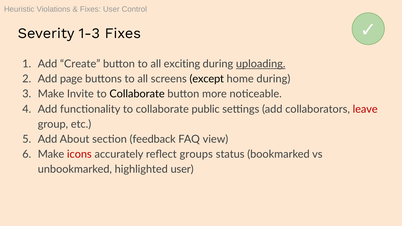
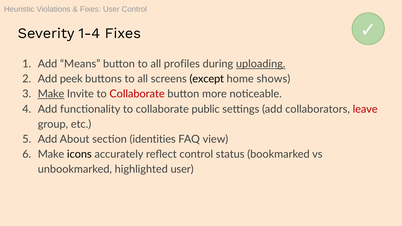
1-3: 1-3 -> 1-4
Create: Create -> Means
exciting: exciting -> profiles
page: page -> peek
home during: during -> shows
Make at (51, 94) underline: none -> present
Collaborate at (137, 94) colour: black -> red
feedback: feedback -> identities
icons colour: red -> black
reflect groups: groups -> control
